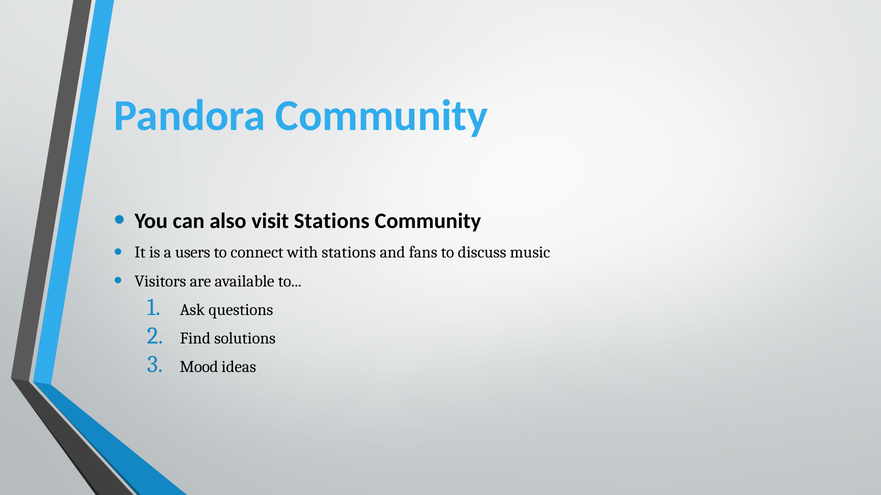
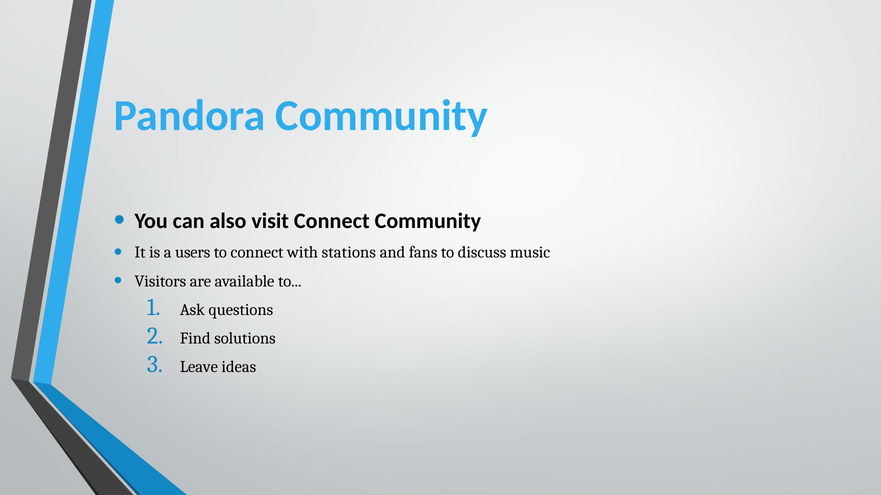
visit Stations: Stations -> Connect
Mood: Mood -> Leave
